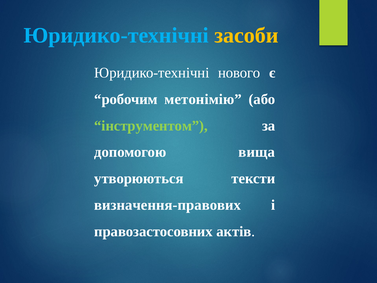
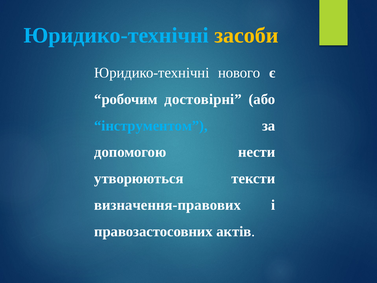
метонімію: метонімію -> достовірні
інструментом colour: light green -> light blue
вища: вища -> нести
